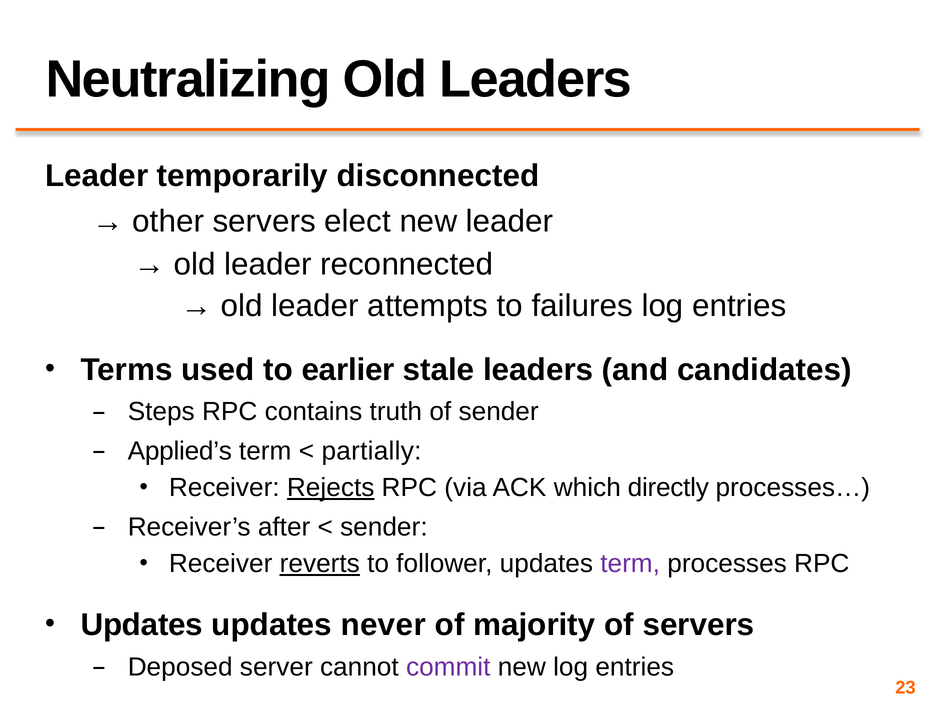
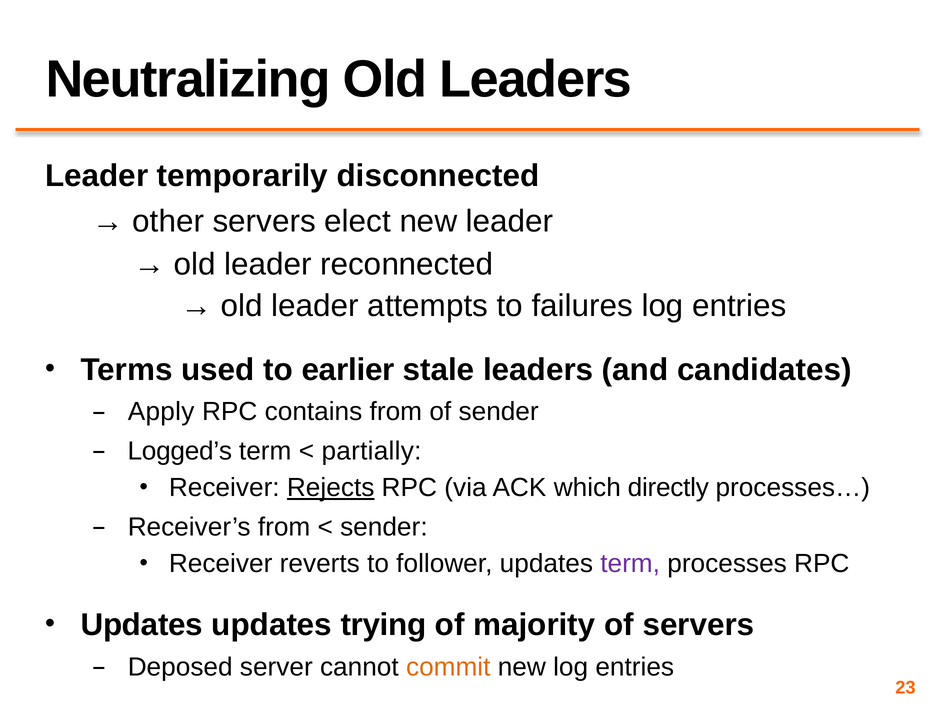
Steps: Steps -> Apply
contains truth: truth -> from
Applied’s: Applied’s -> Logged’s
Receiver’s after: after -> from
reverts underline: present -> none
never: never -> trying
commit colour: purple -> orange
